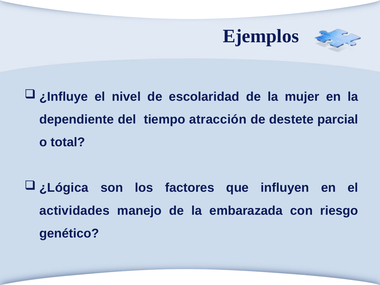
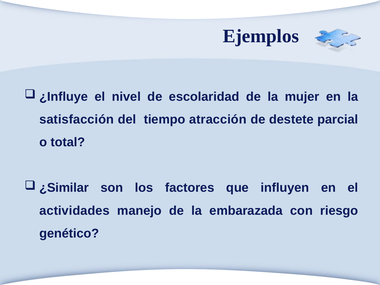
dependiente: dependiente -> satisfacción
¿Lógica: ¿Lógica -> ¿Similar
